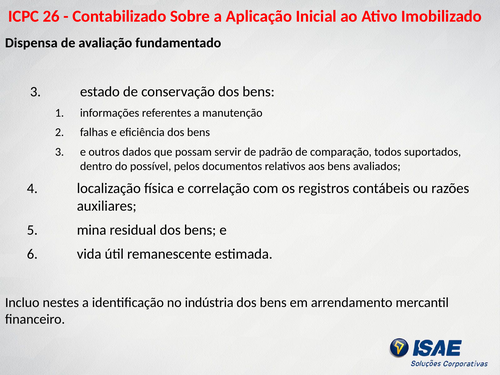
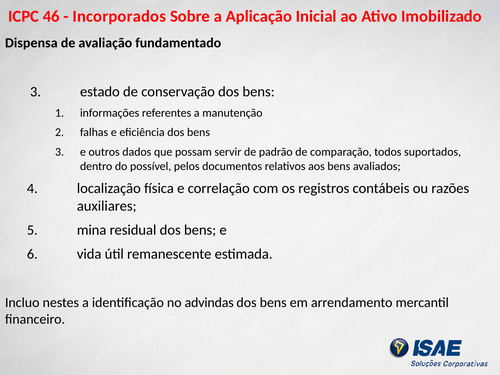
26: 26 -> 46
Contabilizado: Contabilizado -> Incorporados
indústria: indústria -> advindas
